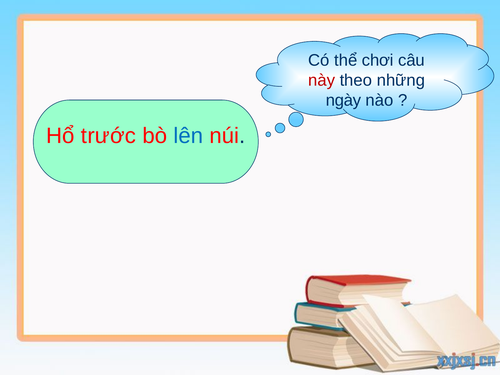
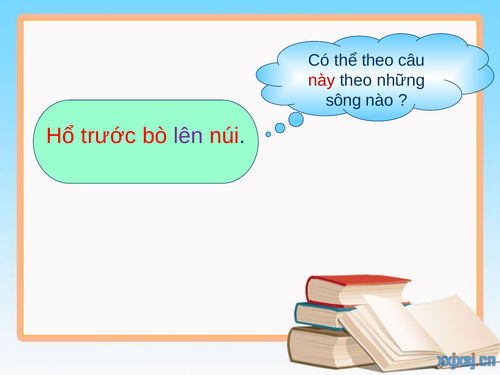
thể chơi: chơi -> theo
ngày: ngày -> sông
lên colour: blue -> purple
